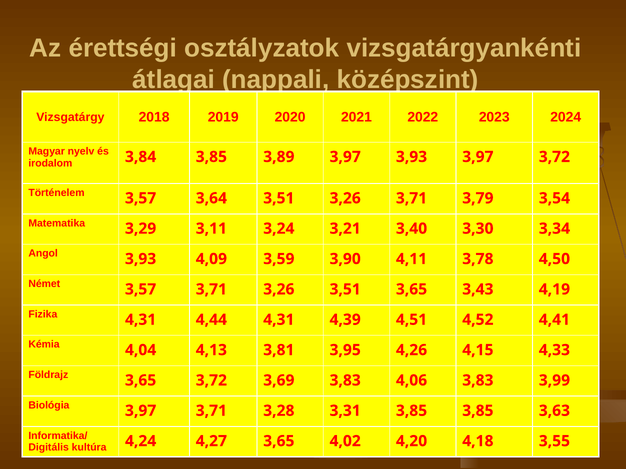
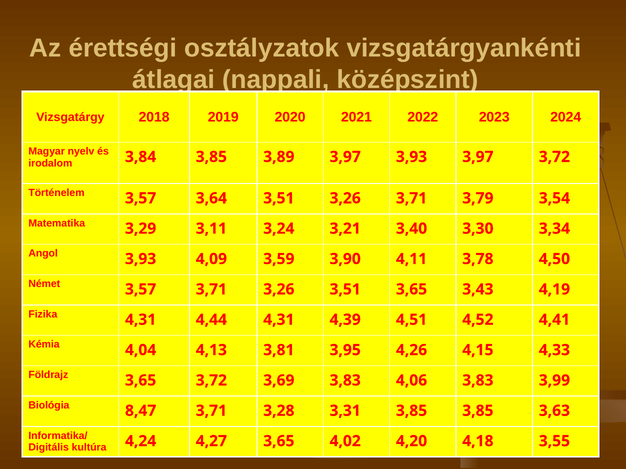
3,97 at (141, 411): 3,97 -> 8,47
